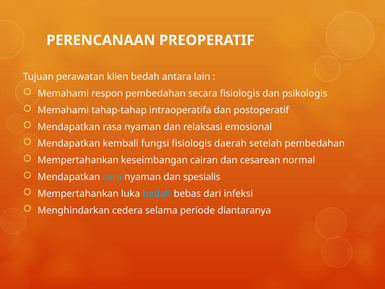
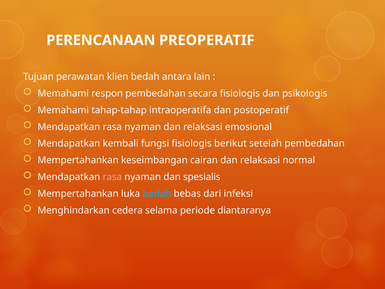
daerah: daerah -> berikut
cairan dan cesarean: cesarean -> relaksasi
rasa at (112, 177) colour: light blue -> pink
